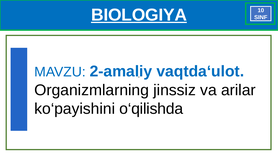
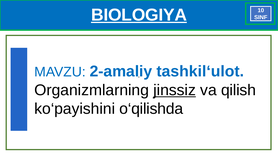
vaqtda‘ulot: vaqtda‘ulot -> tashkil‘ulot
jinssiz underline: none -> present
arilar: arilar -> qilish
